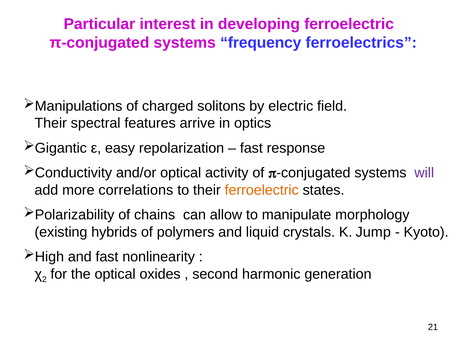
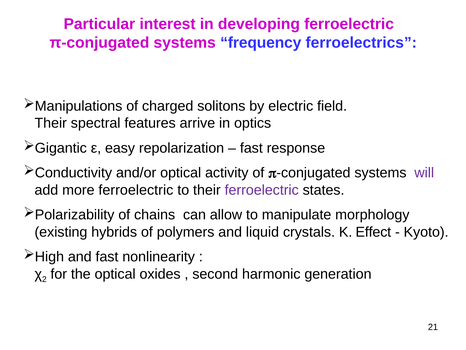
more correlations: correlations -> ferroelectric
ferroelectric at (262, 190) colour: orange -> purple
Jump: Jump -> Effect
